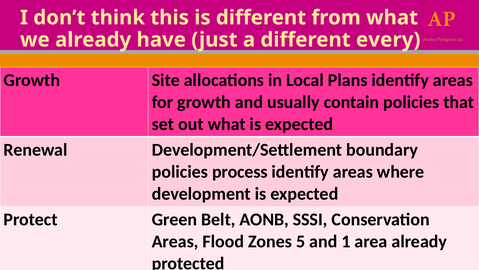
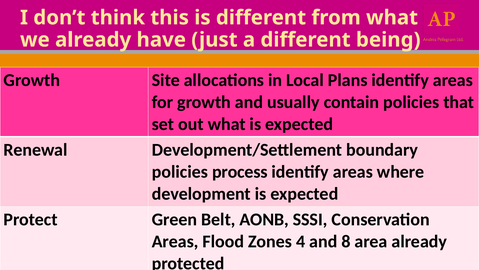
every: every -> being
5: 5 -> 4
1: 1 -> 8
